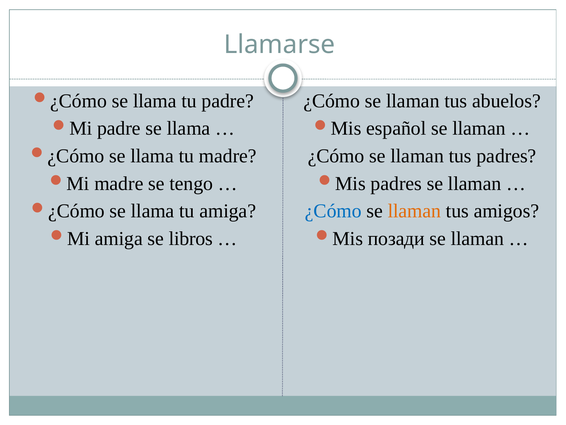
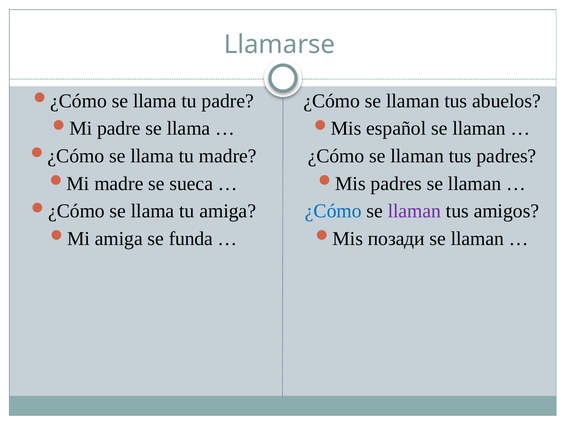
tengo: tengo -> sueca
llaman at (414, 211) colour: orange -> purple
libros: libros -> funda
